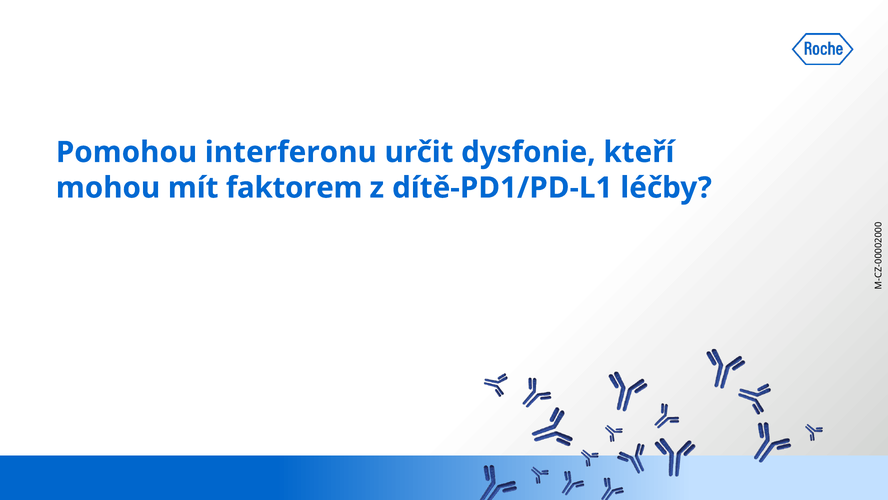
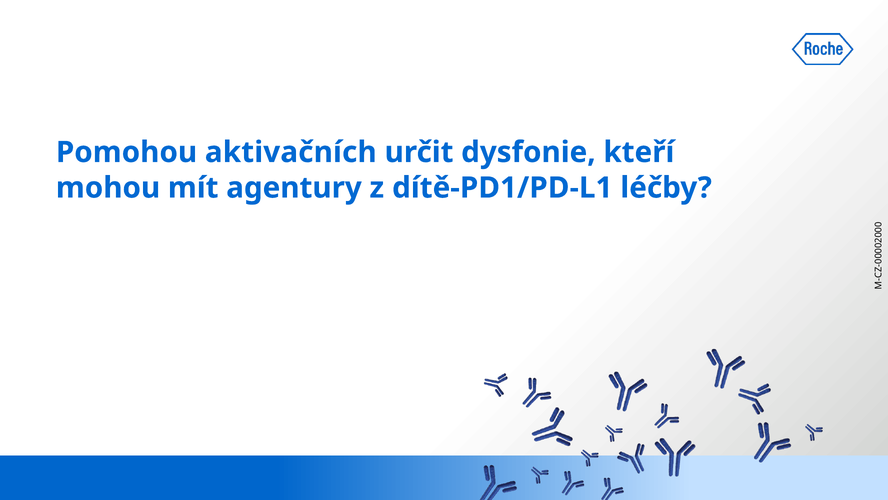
interferonu: interferonu -> aktivačních
faktorem: faktorem -> agentury
